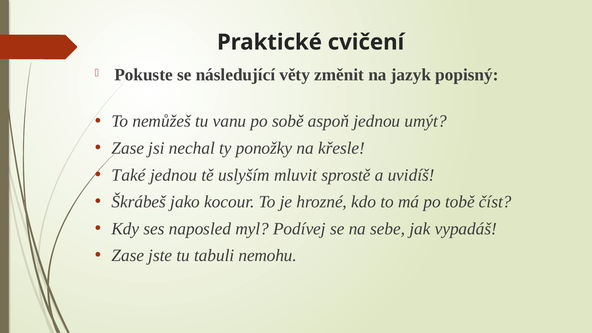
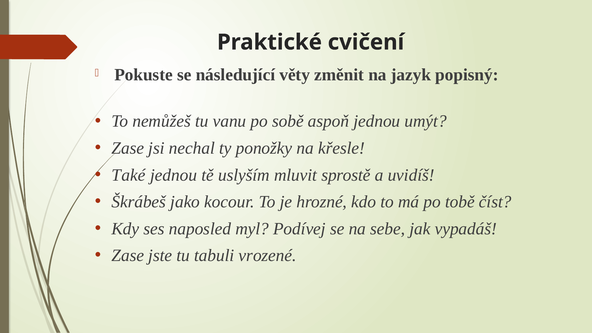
nemohu: nemohu -> vrozené
